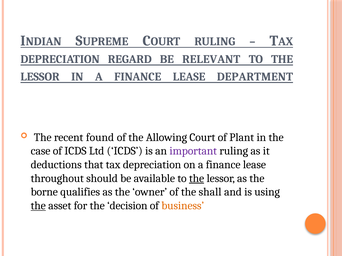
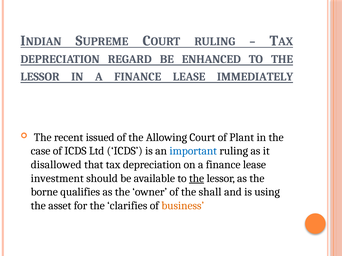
RELEVANT: RELEVANT -> ENHANCED
DEPARTMENT: DEPARTMENT -> IMMEDIATELY
found: found -> issued
important colour: purple -> blue
deductions: deductions -> disallowed
throughout: throughout -> investment
the at (38, 206) underline: present -> none
decision: decision -> clarifies
